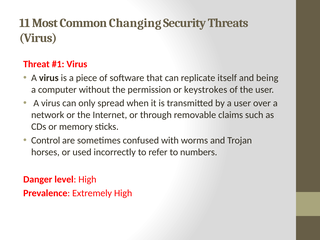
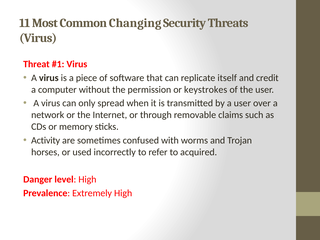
being: being -> credit
Control: Control -> Activity
numbers: numbers -> acquired
